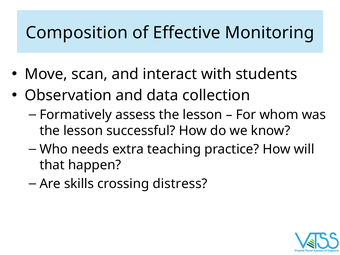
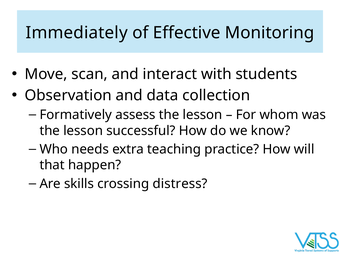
Composition: Composition -> Immediately
